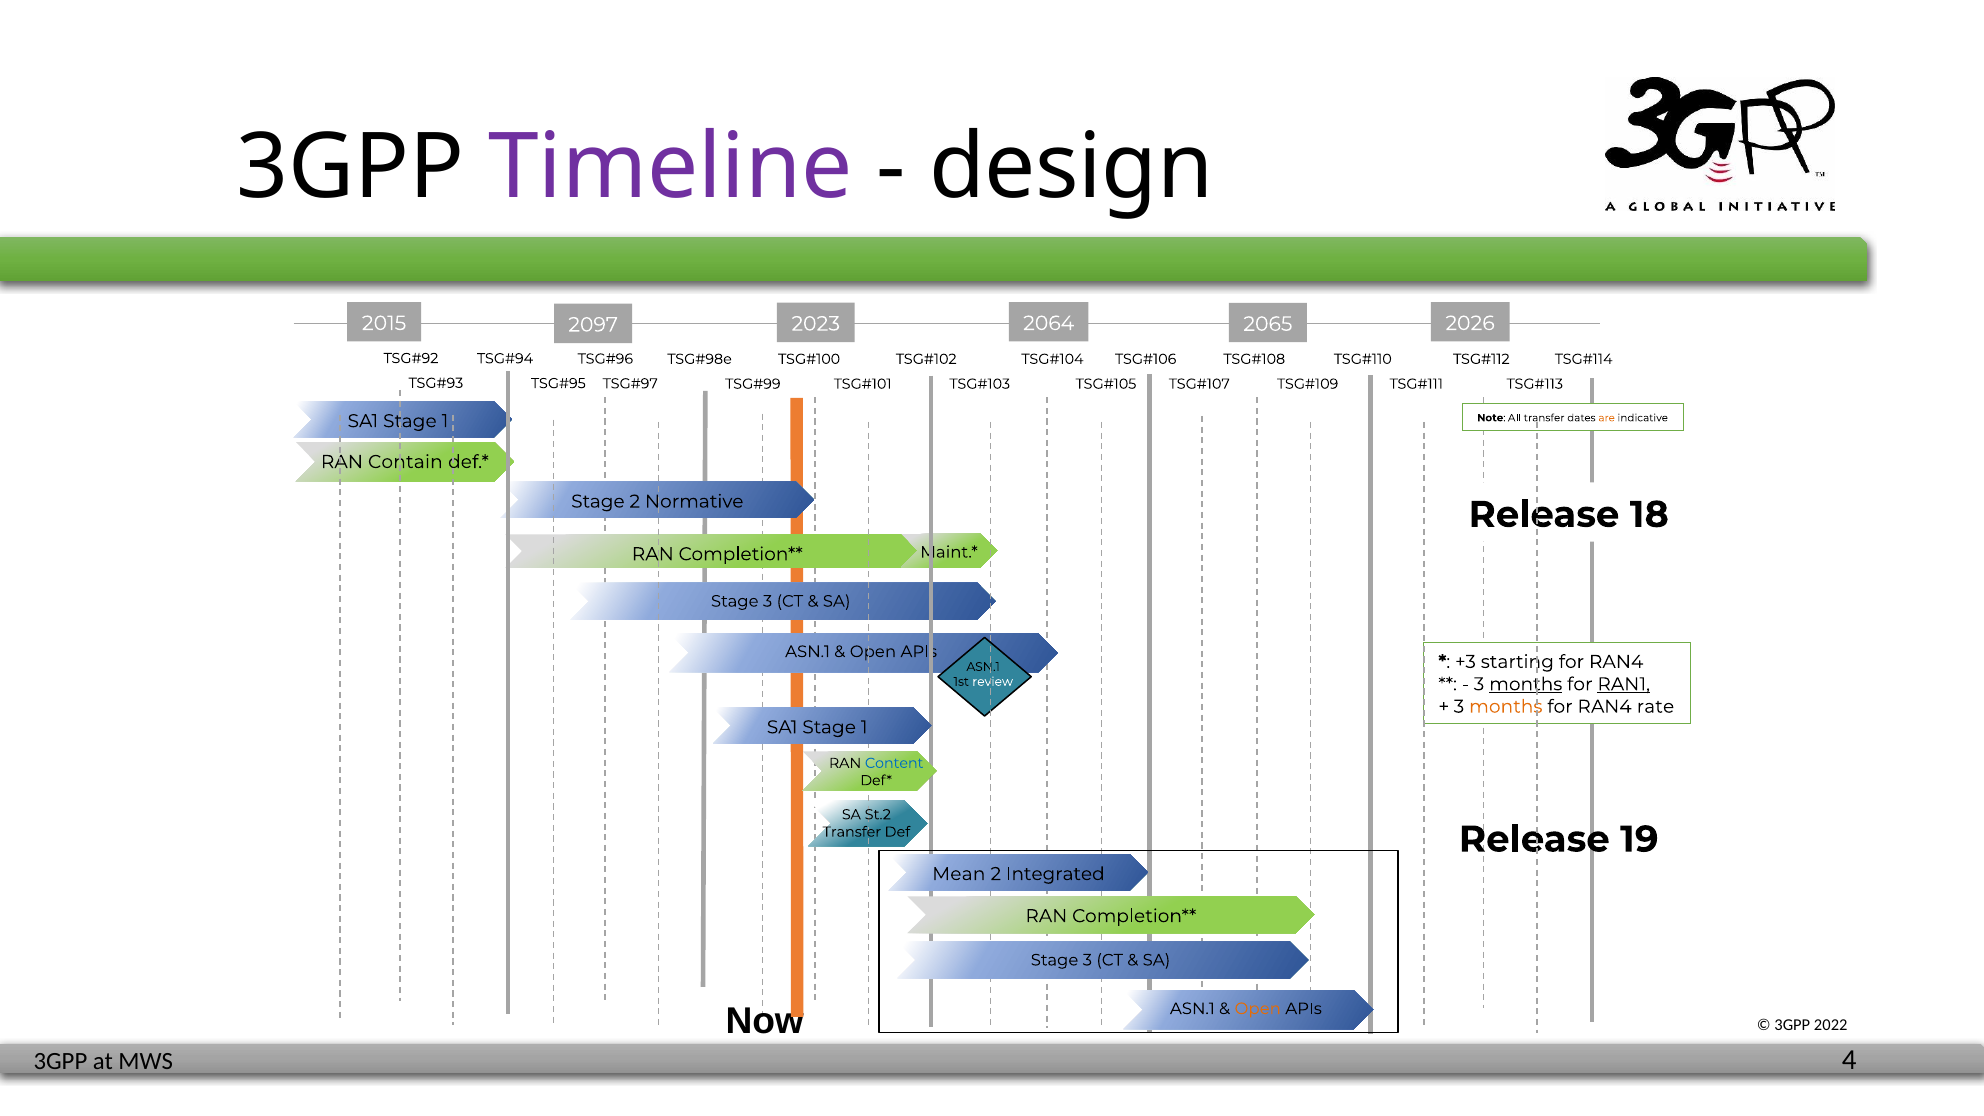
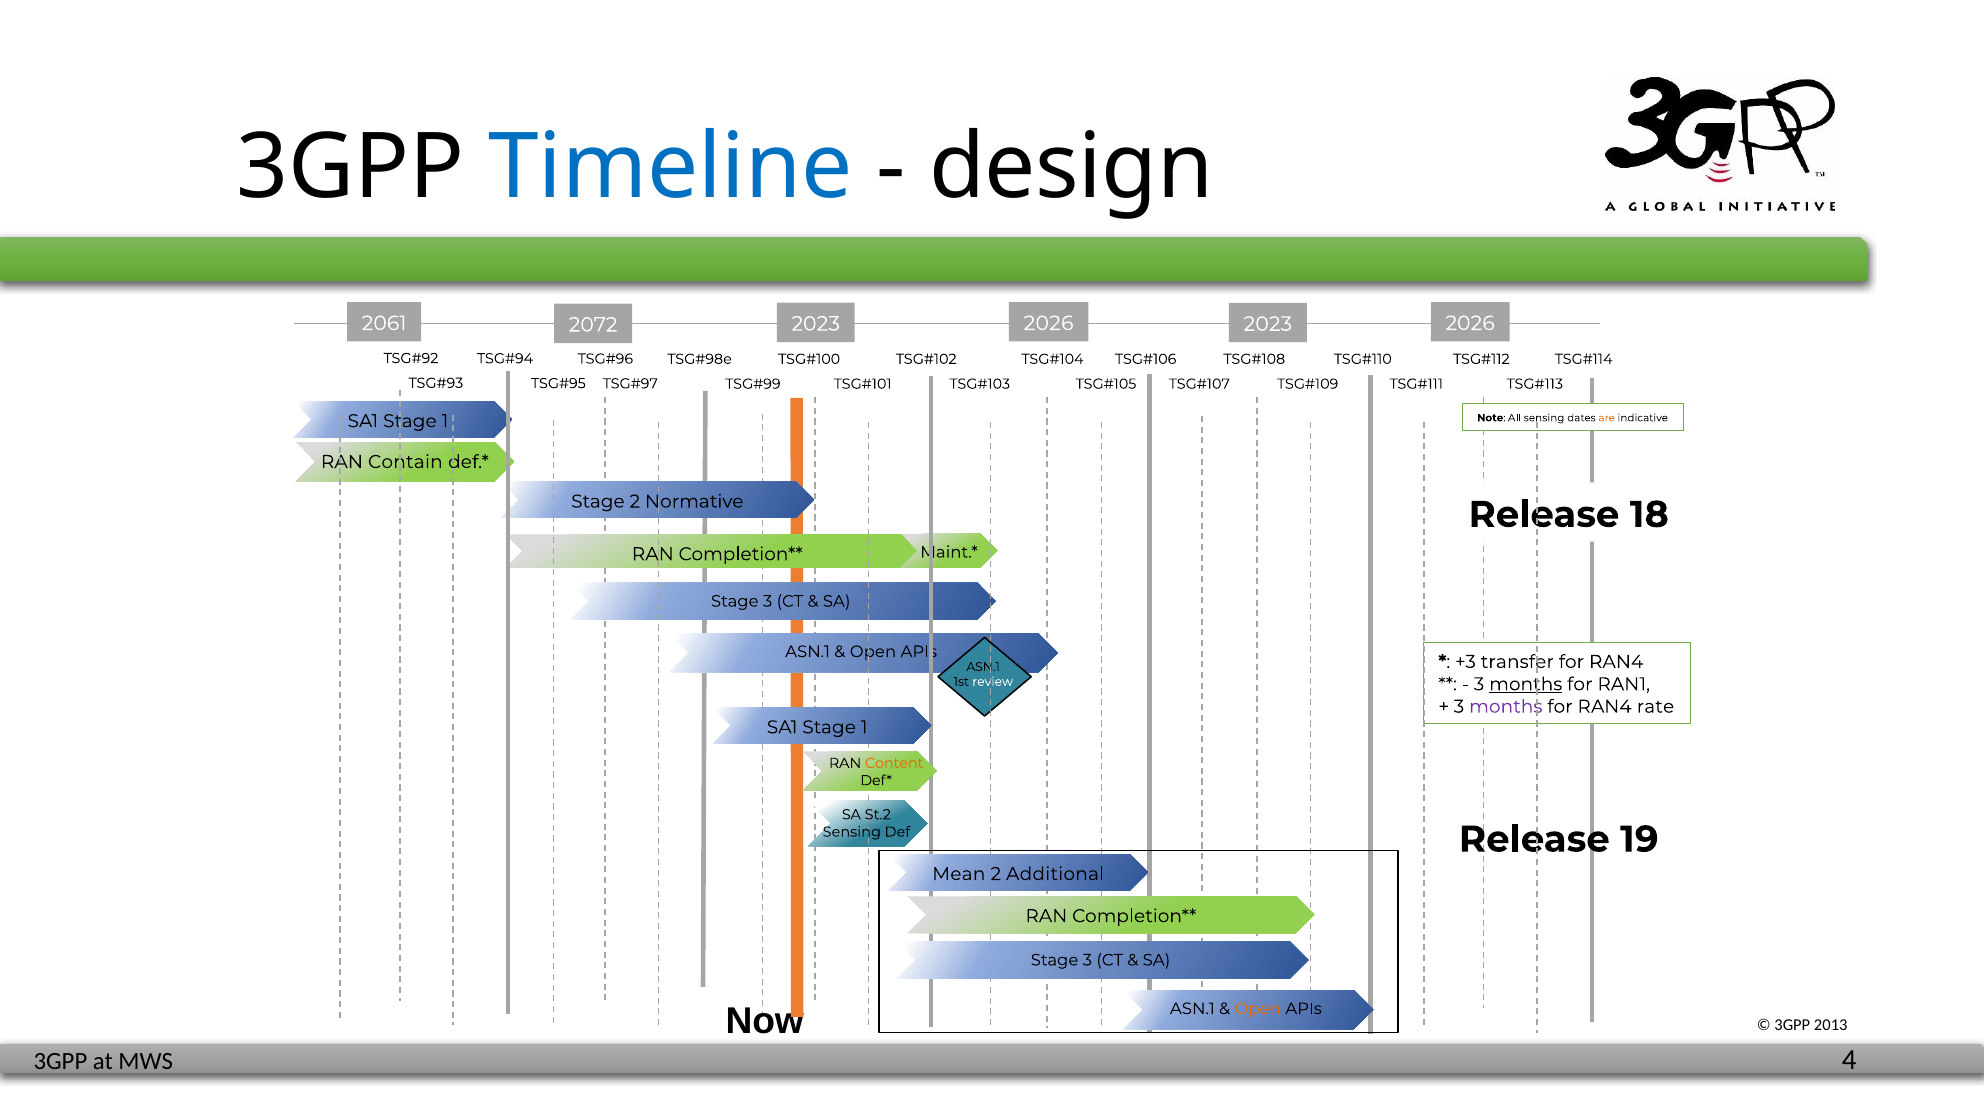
Timeline colour: purple -> blue
2015: 2015 -> 2061
2064 at (1049, 323): 2064 -> 2026
2097: 2097 -> 2072
2023 2065: 2065 -> 2023
All transfer: transfer -> sensing
starting: starting -> transfer
RAN1 underline: present -> none
months at (1506, 707) colour: orange -> purple
Content colour: blue -> orange
Transfer at (852, 832): Transfer -> Sensing
Integrated: Integrated -> Additional
2022: 2022 -> 2013
